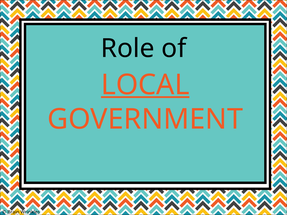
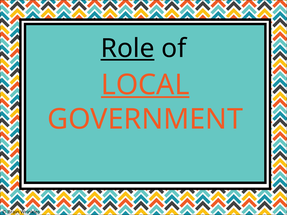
Role underline: none -> present
